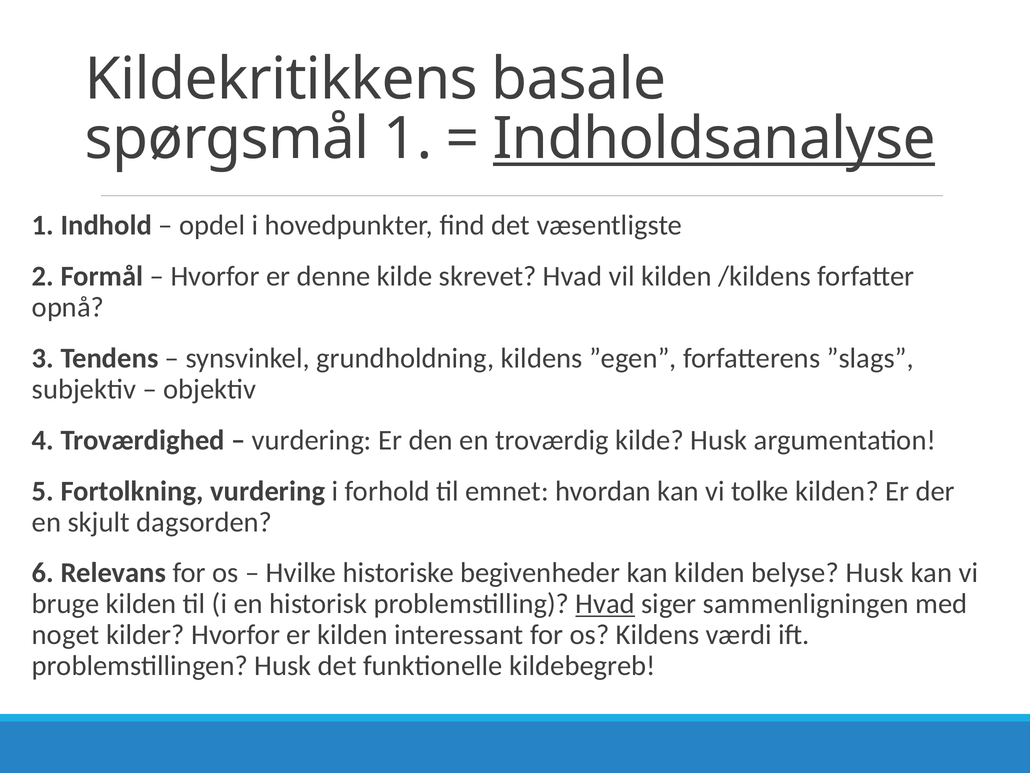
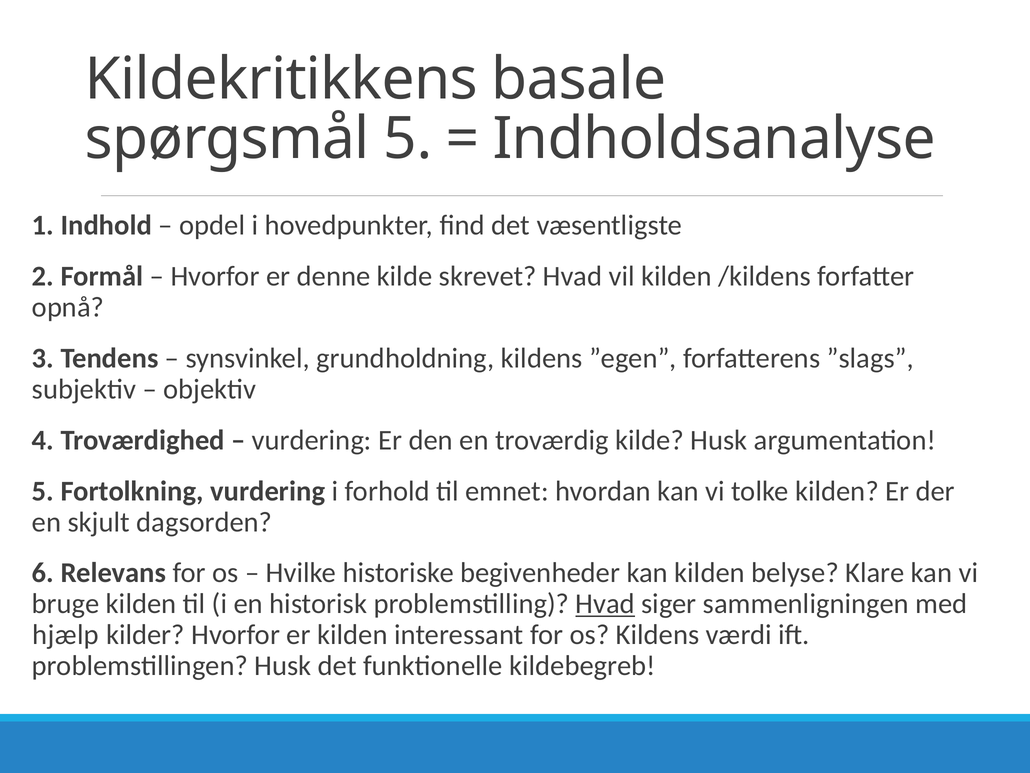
spørgsmål 1: 1 -> 5
Indholdsanalyse underline: present -> none
belyse Husk: Husk -> Klare
noget: noget -> hjælp
